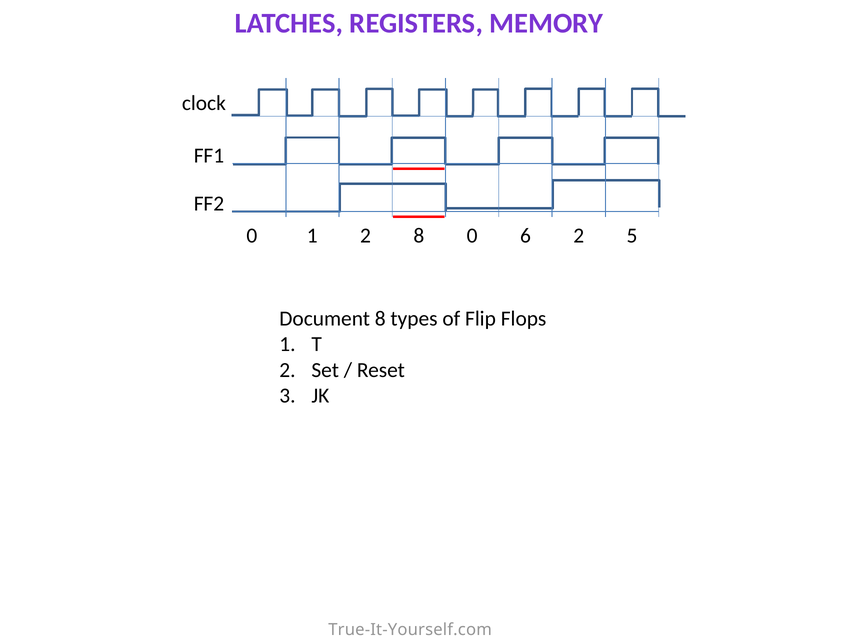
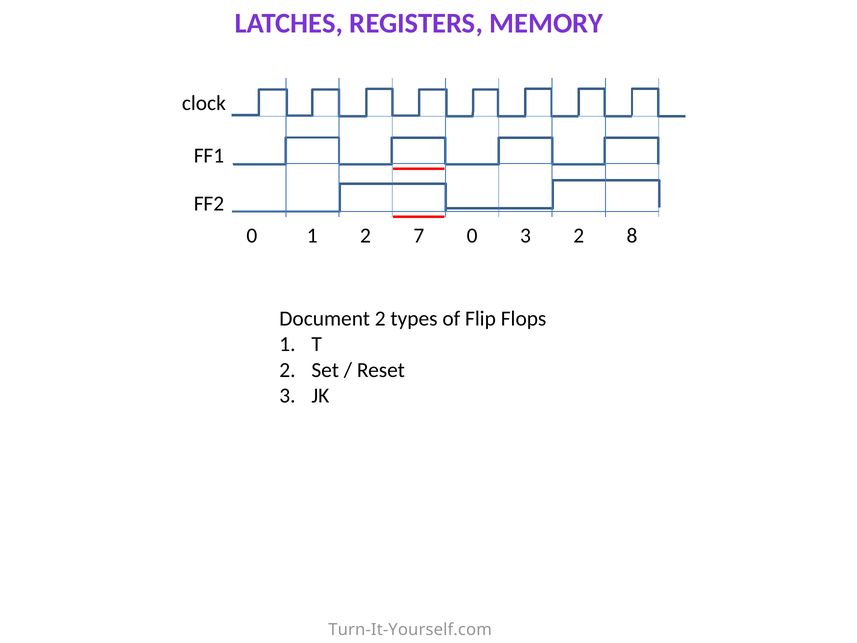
2 8: 8 -> 7
0 6: 6 -> 3
5: 5 -> 8
Document 8: 8 -> 2
True-It-Yourself.com: True-It-Yourself.com -> Turn-It-Yourself.com
